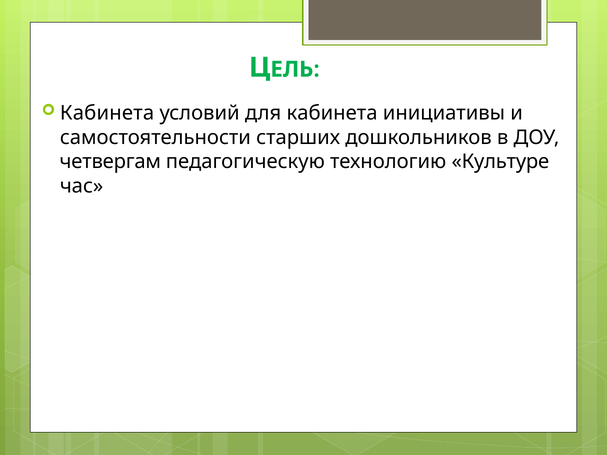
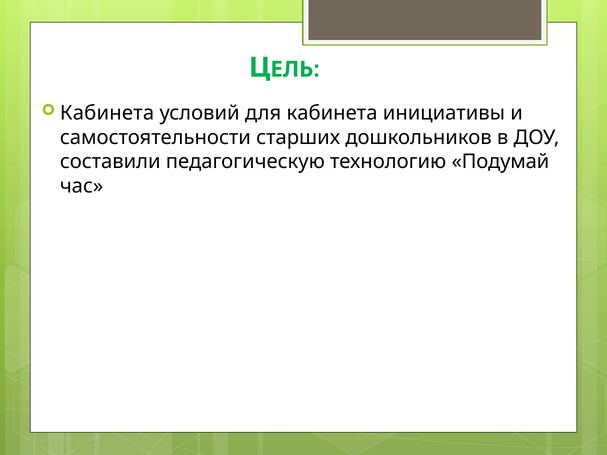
четвергам: четвергам -> составили
Культуре: Культуре -> Подумай
